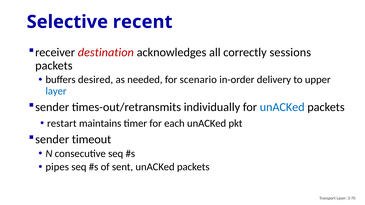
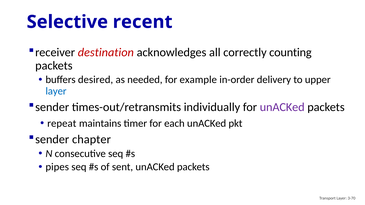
sessions: sessions -> counting
scenario: scenario -> example
unACKed at (282, 107) colour: blue -> purple
restart: restart -> repeat
timeout: timeout -> chapter
